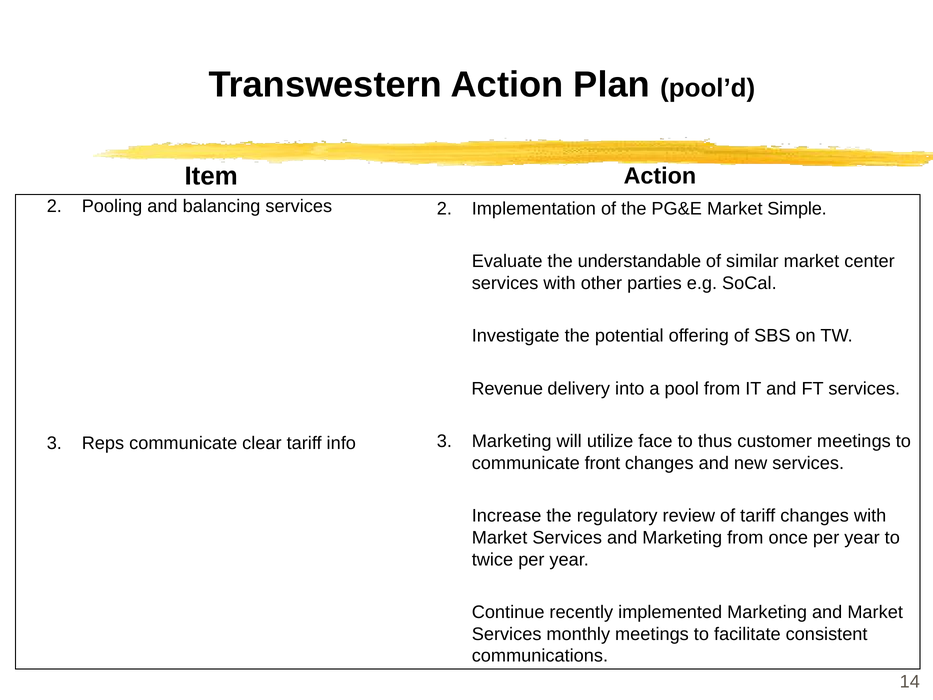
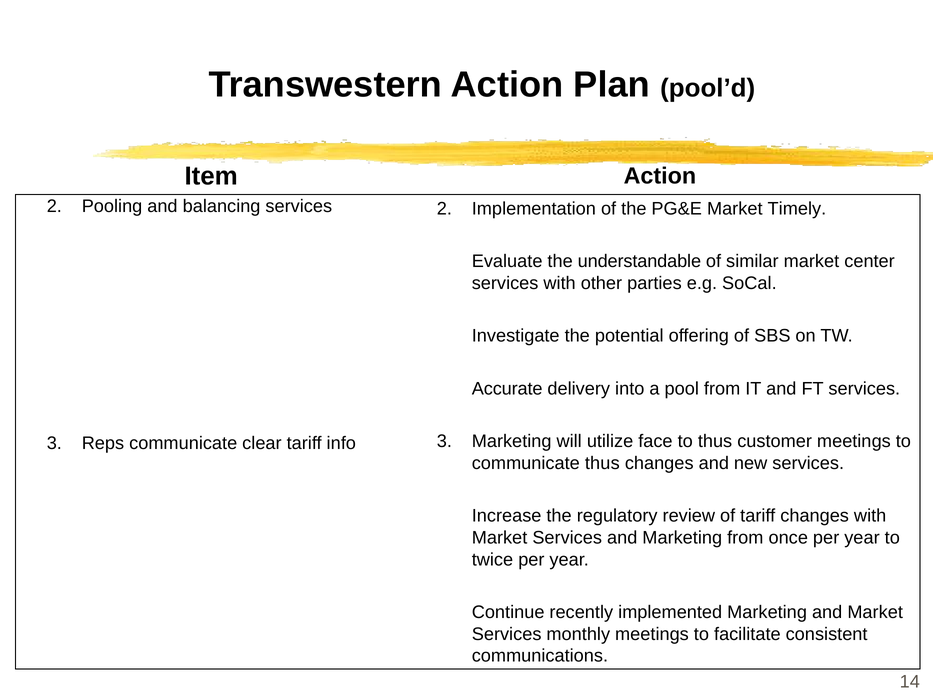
Simple: Simple -> Timely
Revenue: Revenue -> Accurate
communicate front: front -> thus
